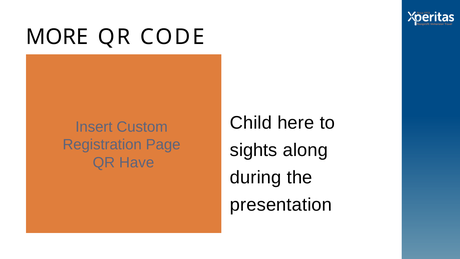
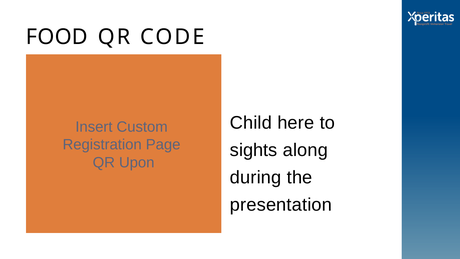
MORE: MORE -> FOOD
Have: Have -> Upon
